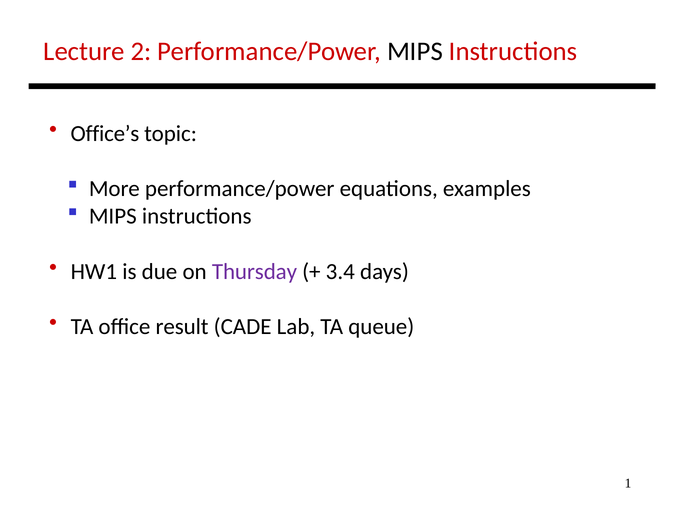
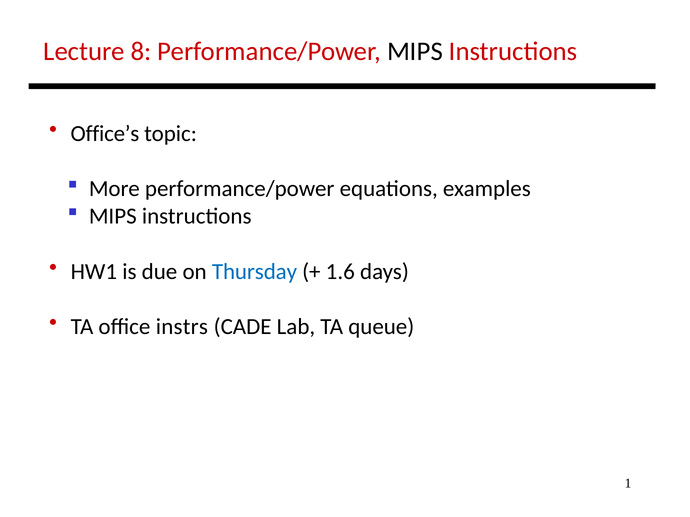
2: 2 -> 8
Thursday colour: purple -> blue
3.4: 3.4 -> 1.6
result: result -> instrs
